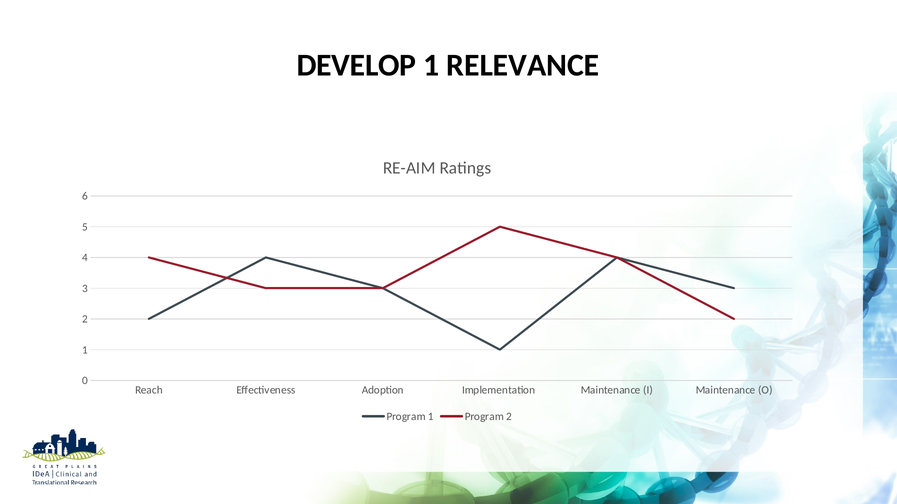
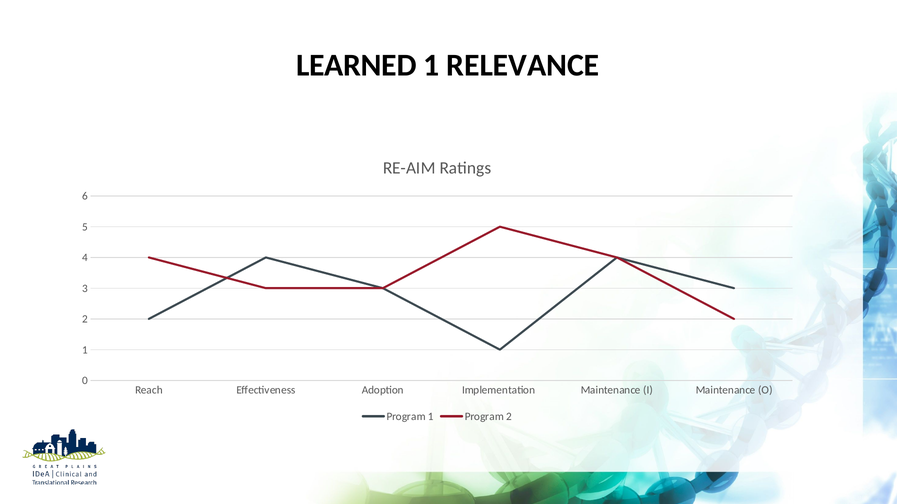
DEVELOP: DEVELOP -> LEARNED
